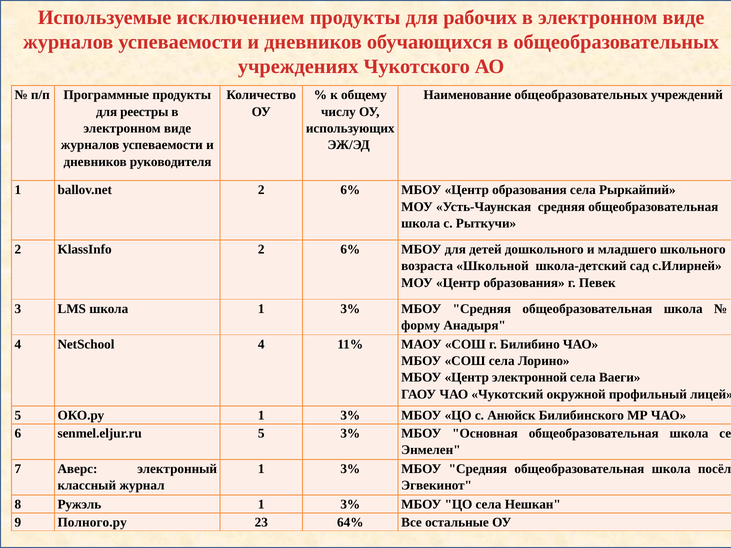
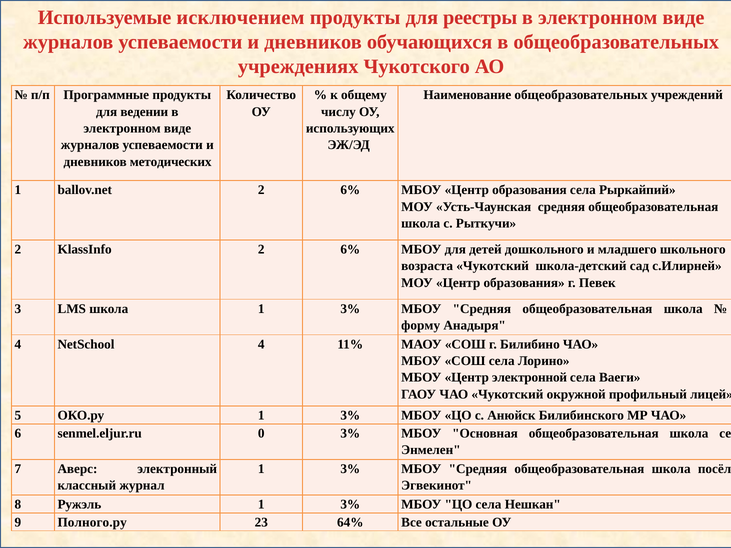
рабочих: рабочих -> реестры
реестры: реестры -> ведении
руководителя: руководителя -> методических
возраста Школьной: Школьной -> Чукотский
senmel.eljur.ru 5: 5 -> 0
